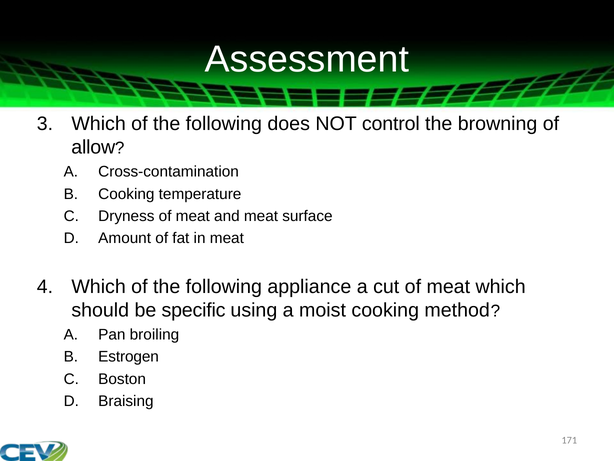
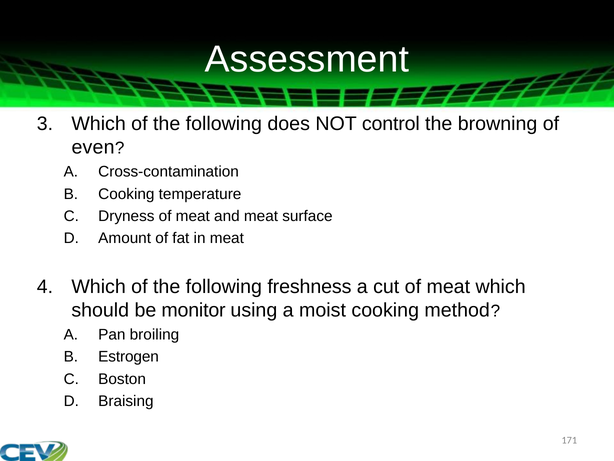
allow: allow -> even
appliance: appliance -> freshness
specific: specific -> monitor
